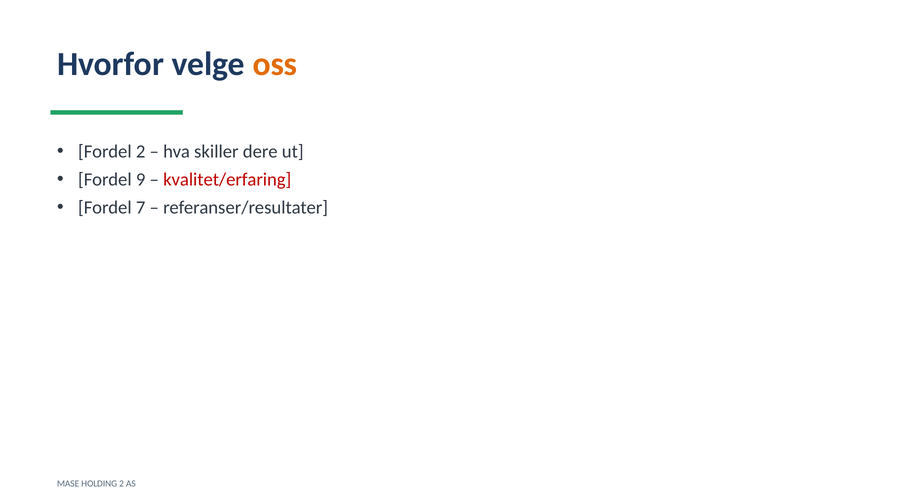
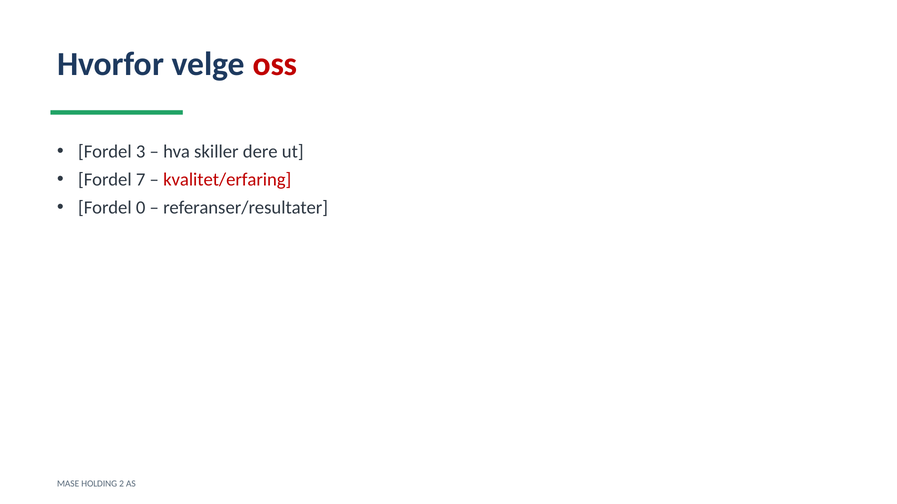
oss colour: orange -> red
Fordel 2: 2 -> 3
9: 9 -> 7
7: 7 -> 0
